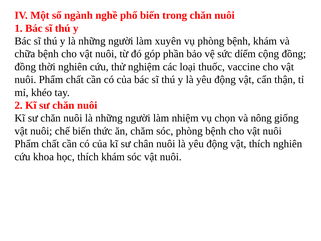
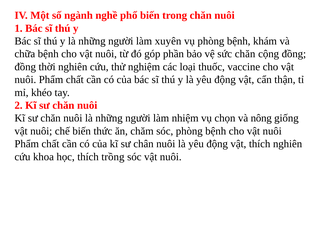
sức díểm: díểm -> chăn
thích khám: khám -> trồng
